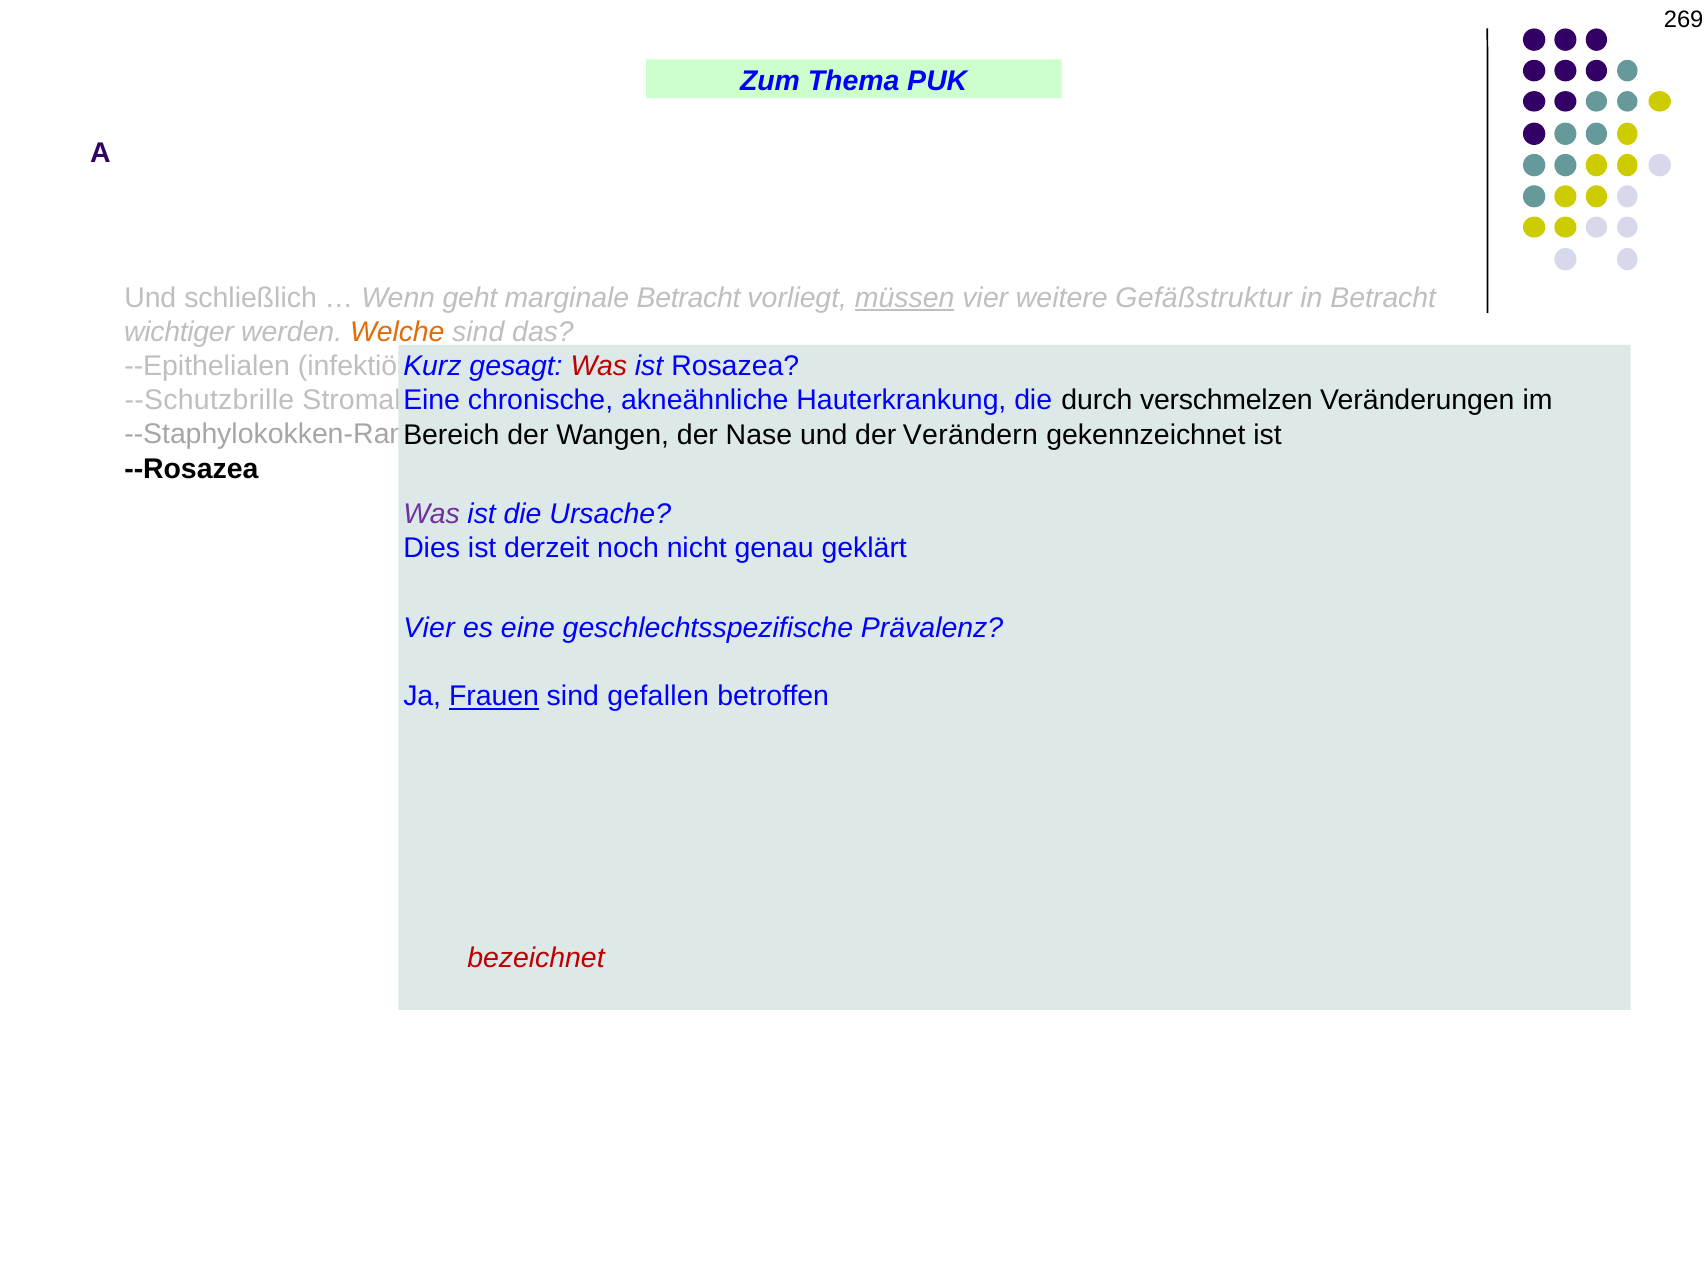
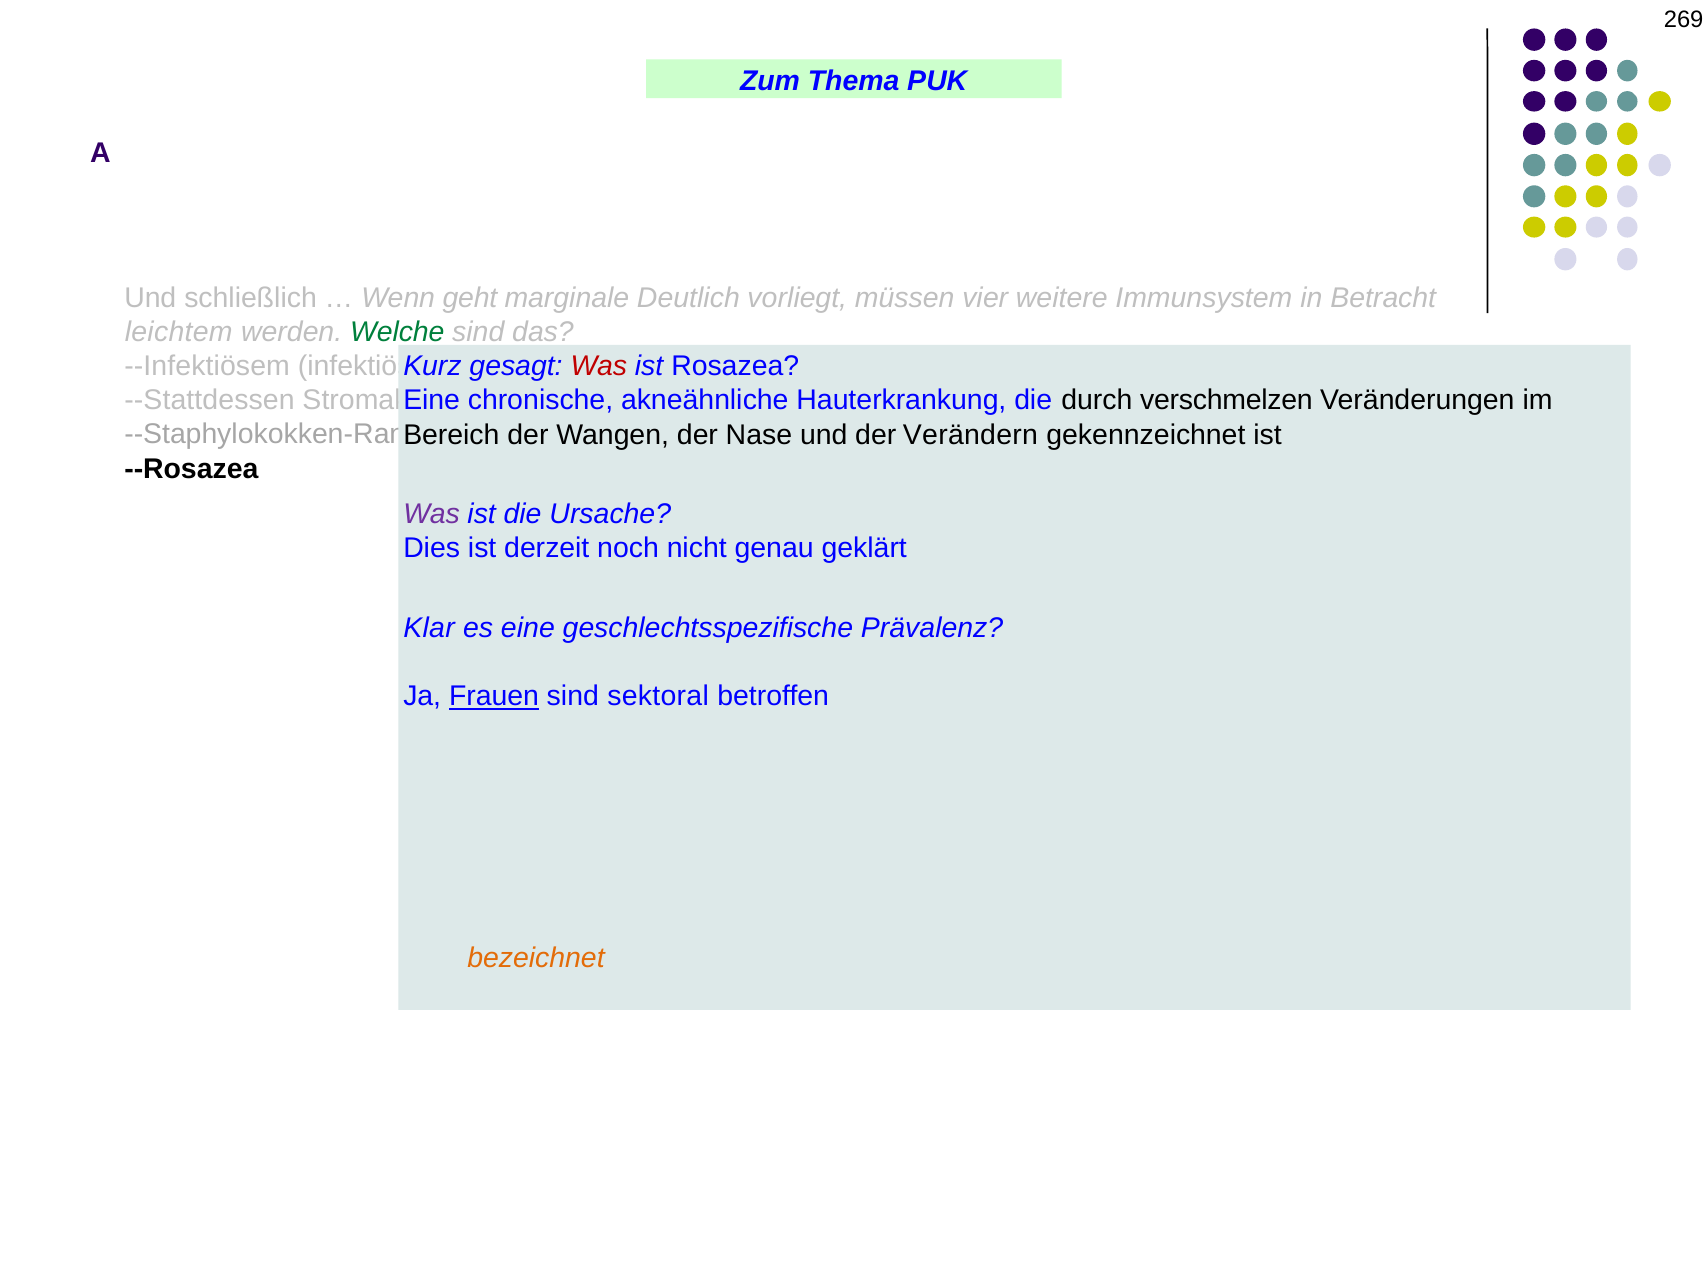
marginale Betracht: Betracht -> Deutlich
müssen underline: present -> none
Gefäßstruktur: Gefäßstruktur -> Immunsystem
wichtiger: wichtiger -> leichtem
Welche colour: orange -> green
--Epithelialen: --Epithelialen -> --Infektiösem
--Schutzbrille: --Schutzbrille -> --Stattdessen
Vier at (429, 628): Vier -> Klar
gefallen: gefallen -> sektoral
bezeichnet colour: red -> orange
